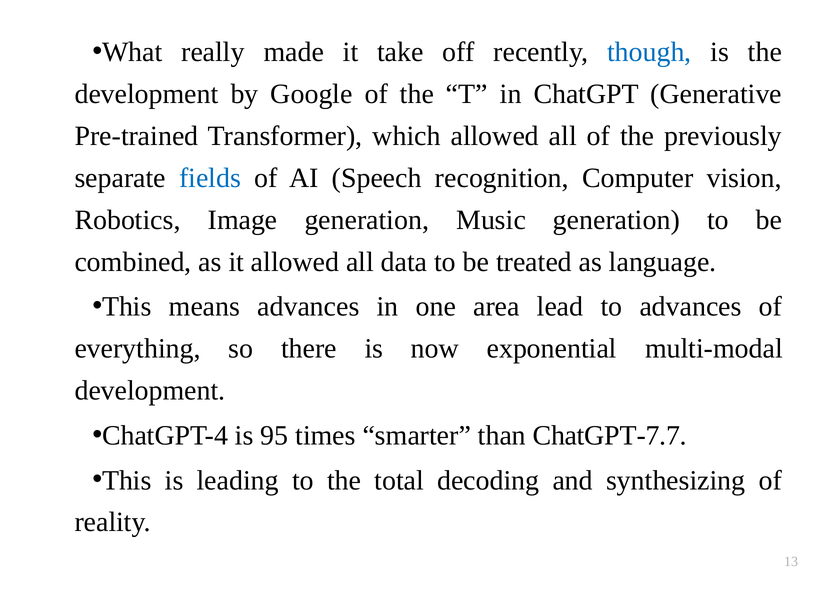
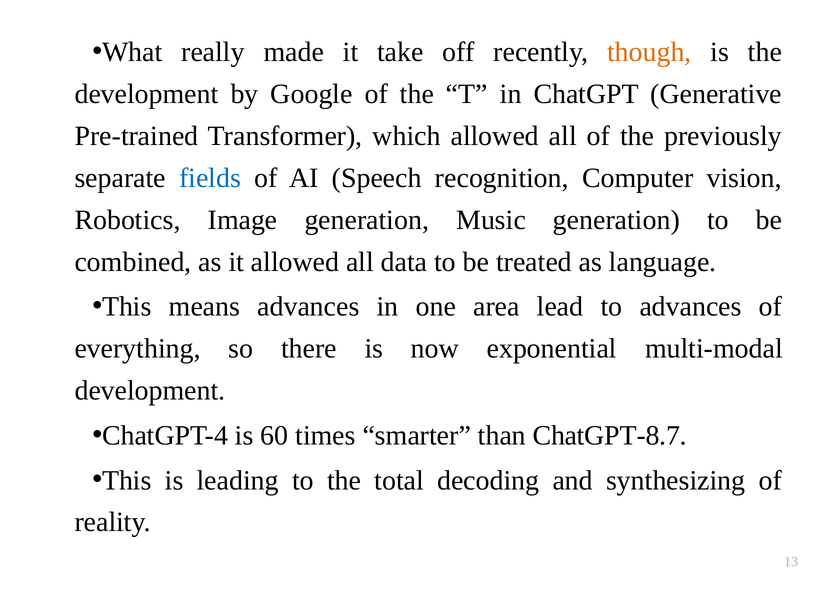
though colour: blue -> orange
95: 95 -> 60
ChatGPT-7.7: ChatGPT-7.7 -> ChatGPT-8.7
